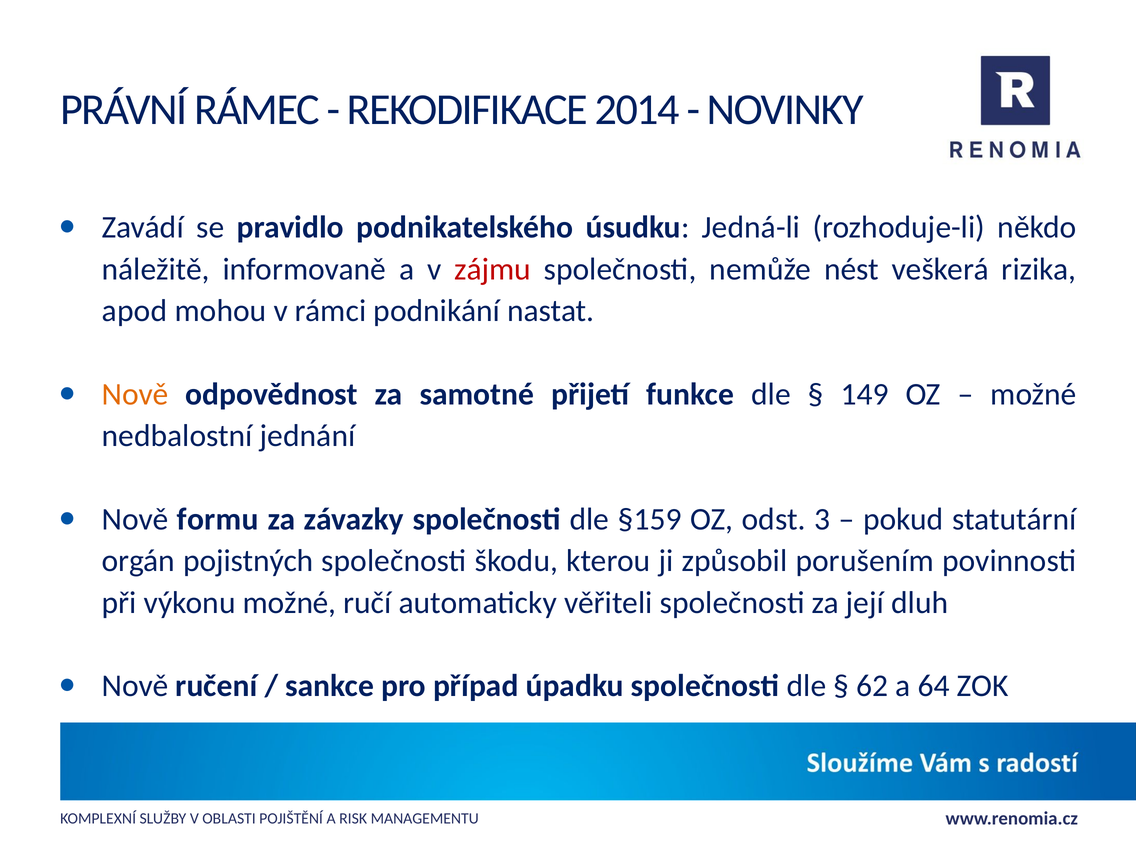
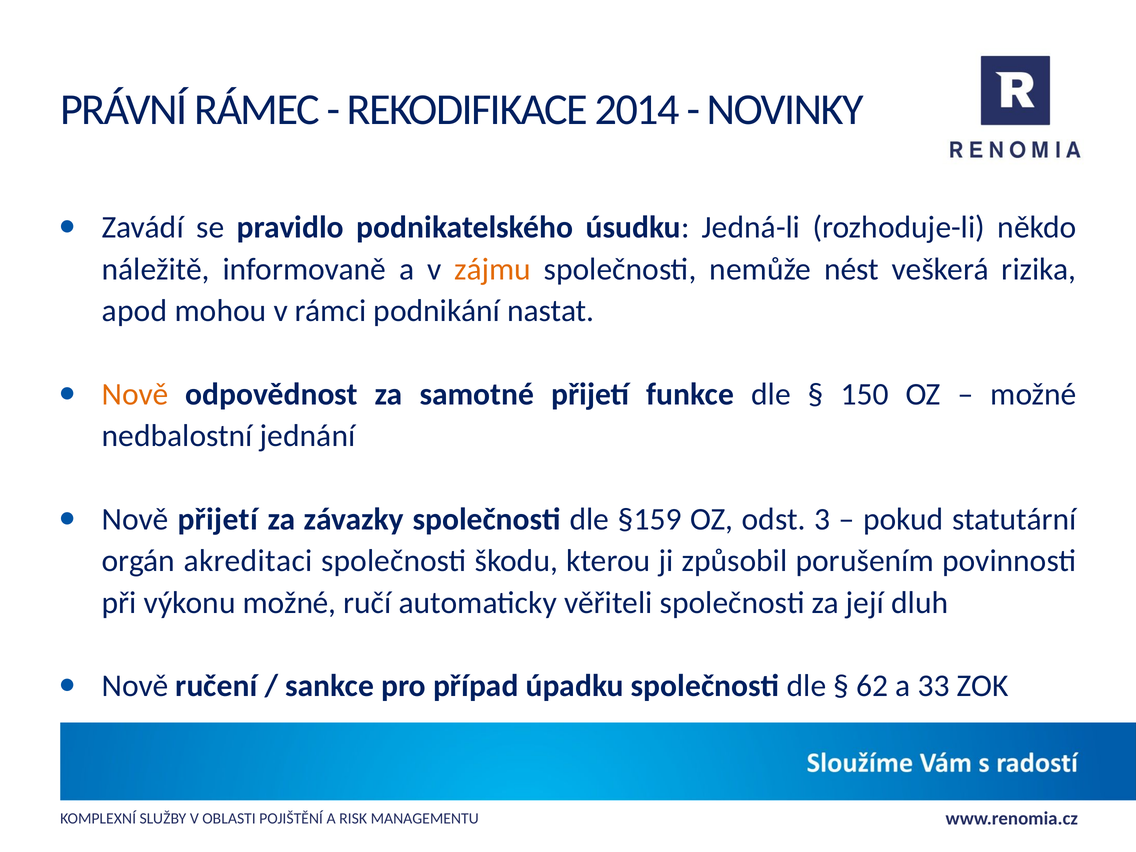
zájmu colour: red -> orange
149: 149 -> 150
Nově formu: formu -> přijetí
pojistných: pojistných -> akreditaci
64: 64 -> 33
